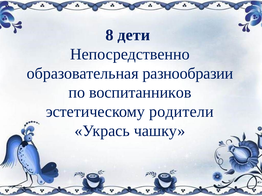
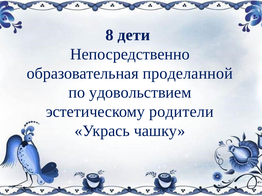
разнообразии: разнообразии -> проделанной
воспитанников: воспитанников -> удовольствием
